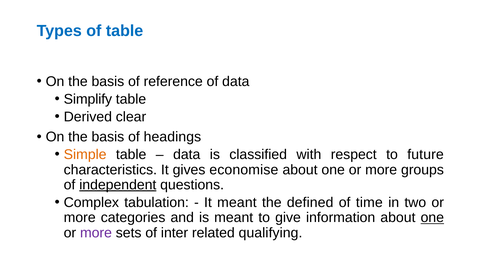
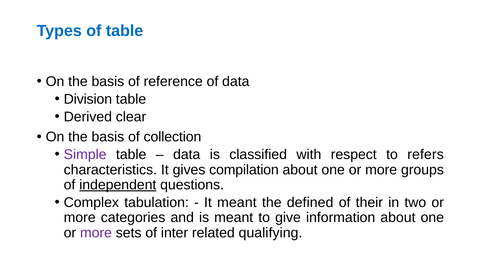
Simplify: Simplify -> Division
headings: headings -> collection
Simple colour: orange -> purple
future: future -> refers
economise: economise -> compilation
time: time -> their
one at (432, 217) underline: present -> none
